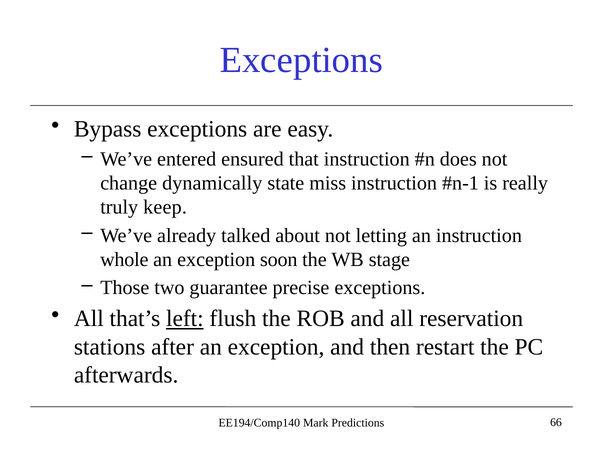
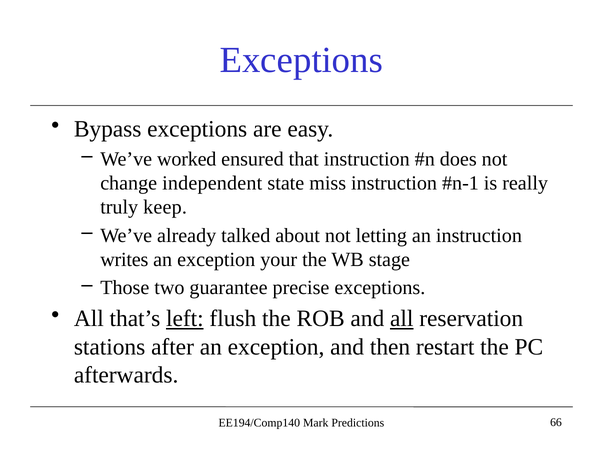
entered: entered -> worked
dynamically: dynamically -> independent
whole: whole -> writes
soon: soon -> your
all at (402, 319) underline: none -> present
